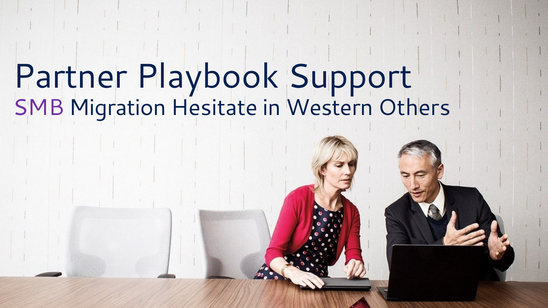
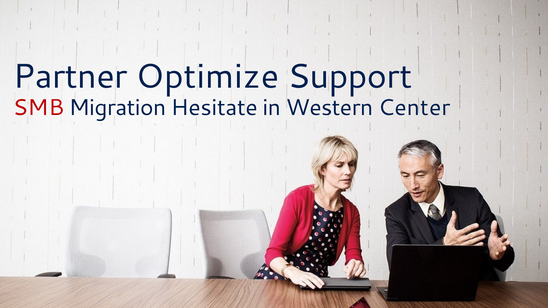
Playbook: Playbook -> Optimize
SMB colour: purple -> red
Others: Others -> Center
